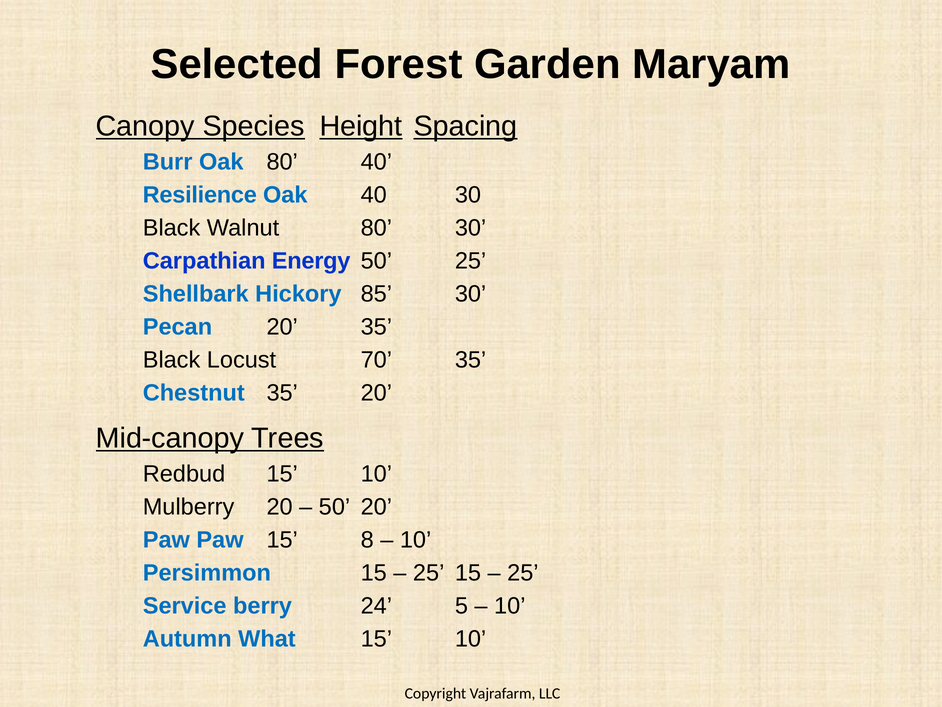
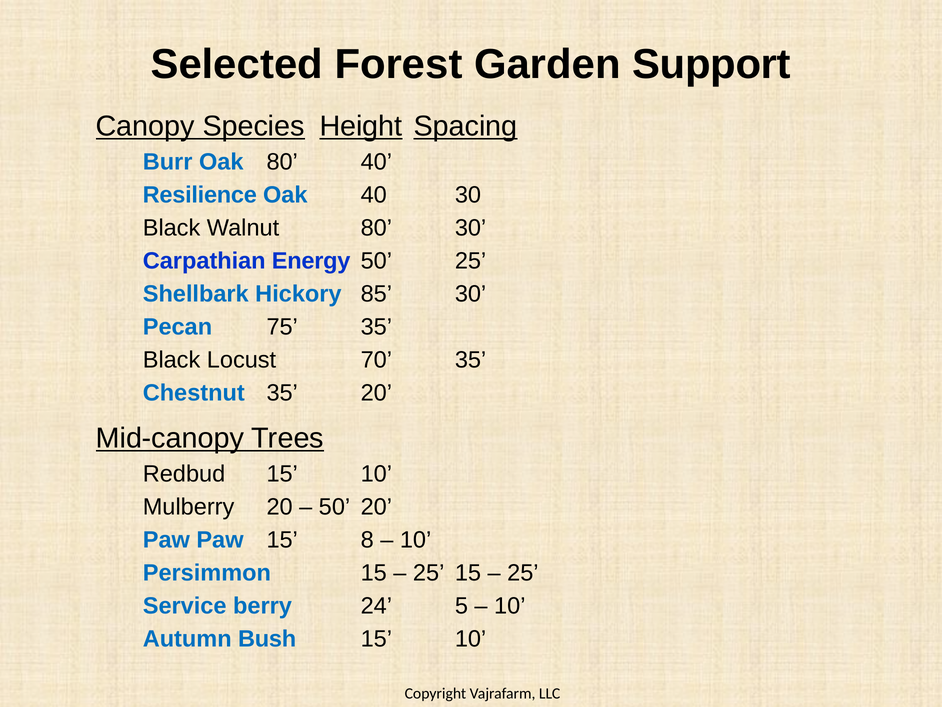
Maryam: Maryam -> Support
Pecan 20: 20 -> 75
What: What -> Bush
